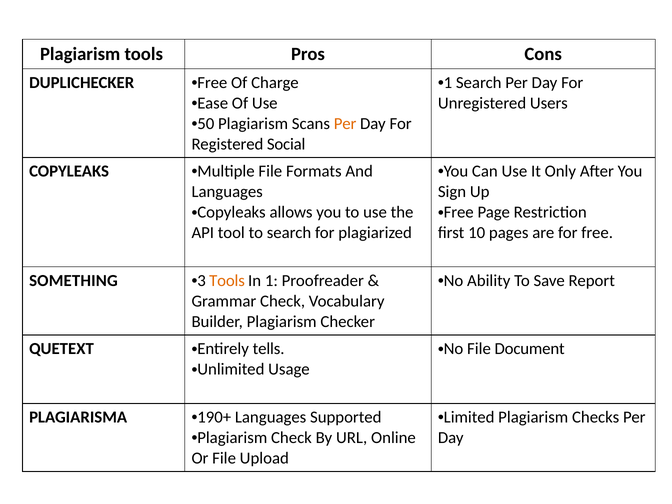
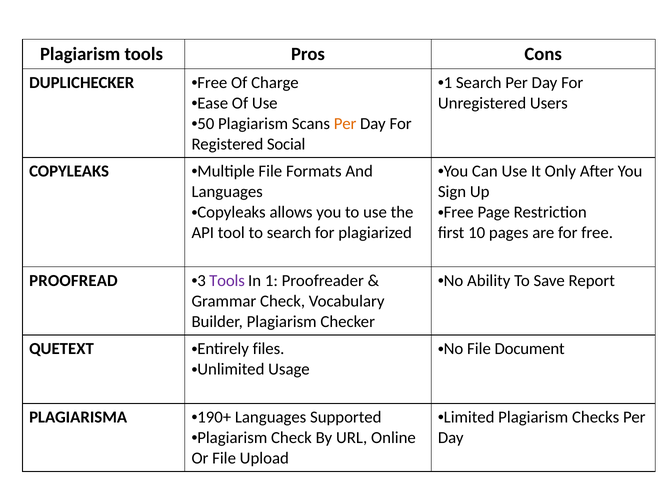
SOMETHING: SOMETHING -> PROOFREAD
Tools at (227, 281) colour: orange -> purple
tells: tells -> files
